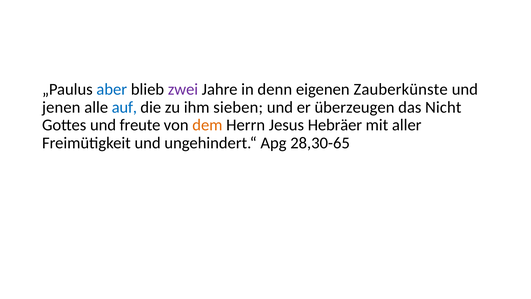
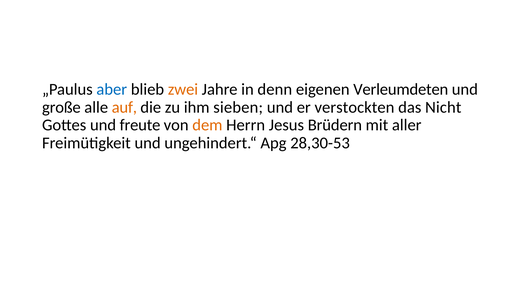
zwei colour: purple -> orange
Zauberkünste: Zauberkünste -> Verleumdeten
jenen: jenen -> große
auf colour: blue -> orange
überzeugen: überzeugen -> verstockten
Hebräer: Hebräer -> Brüdern
28,30-65: 28,30-65 -> 28,30-53
